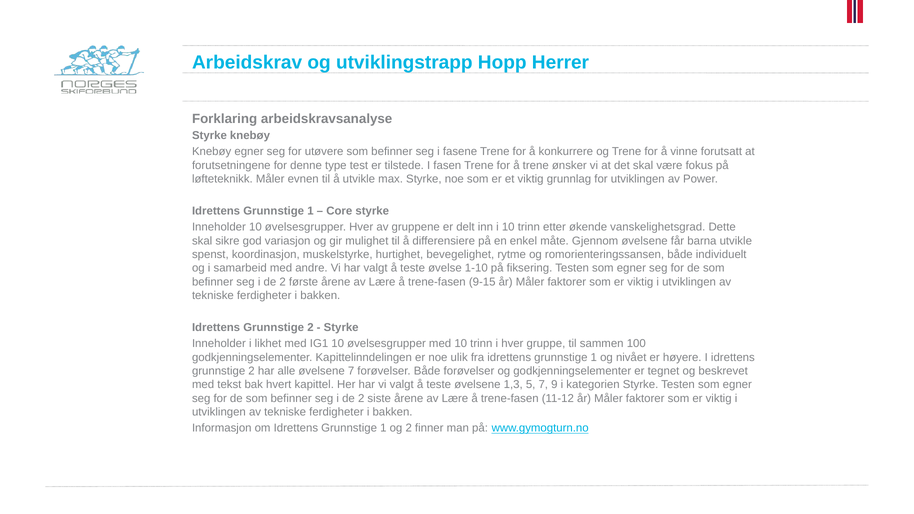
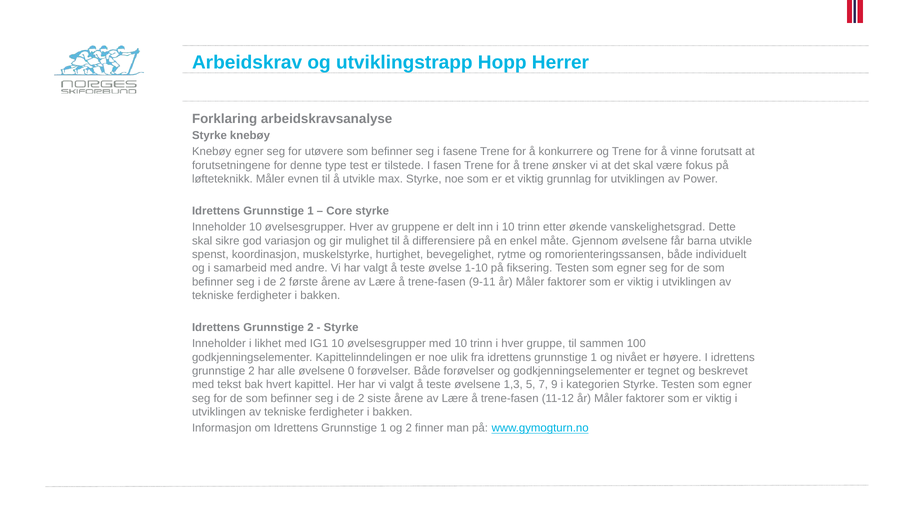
9-15: 9-15 -> 9-11
øvelsene 7: 7 -> 0
